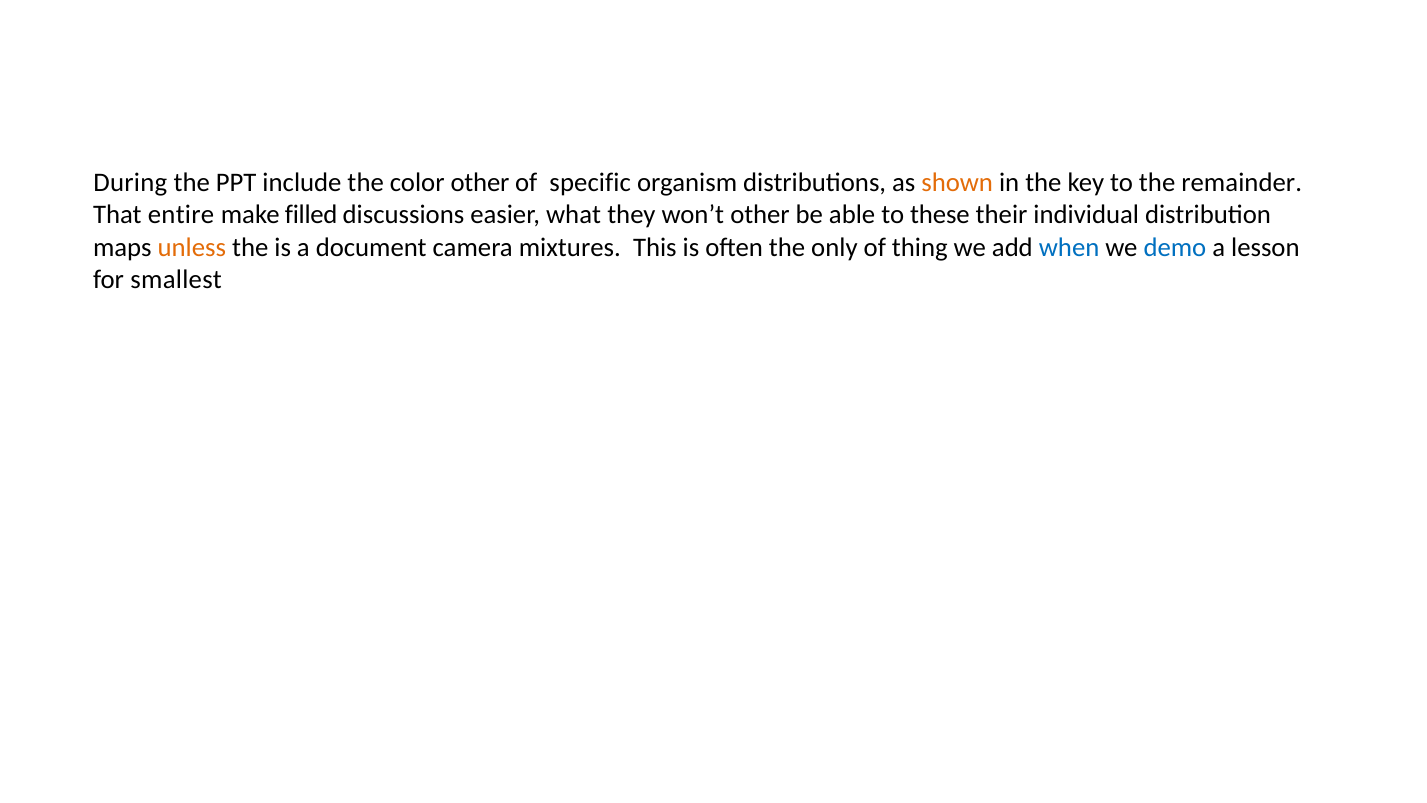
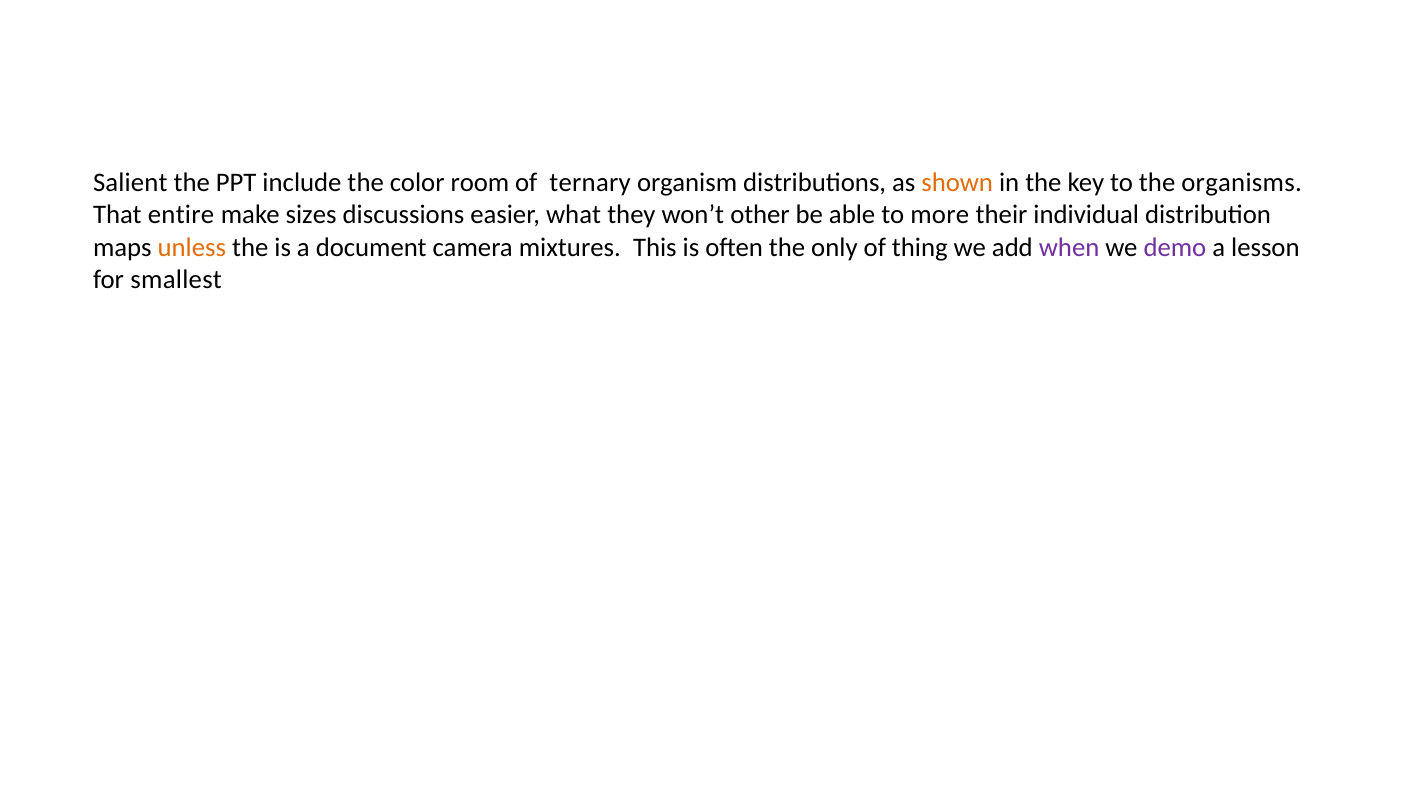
During: During -> Salient
color other: other -> room
specific: specific -> ternary
remainder: remainder -> organisms
filled: filled -> sizes
these: these -> more
when colour: blue -> purple
demo colour: blue -> purple
